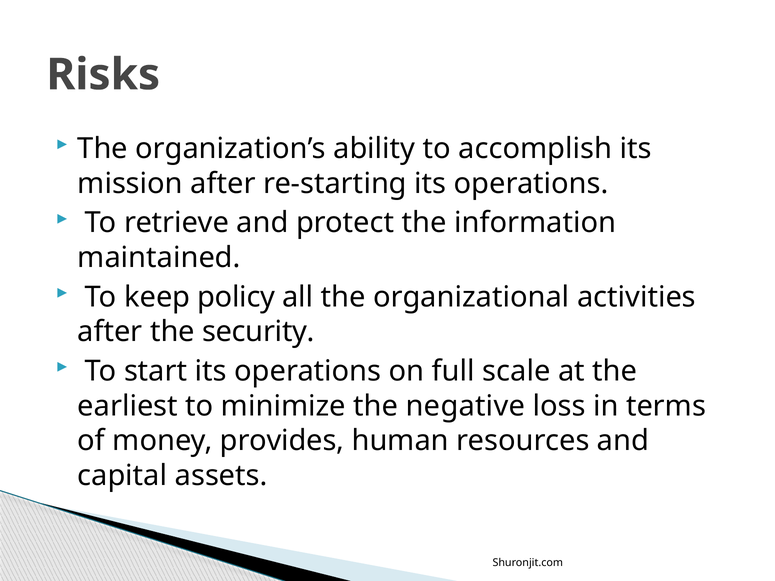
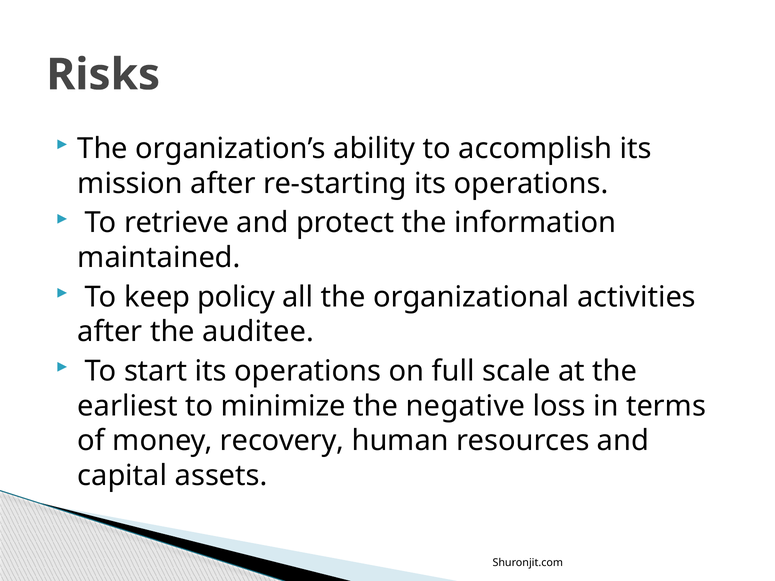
security: security -> auditee
provides: provides -> recovery
